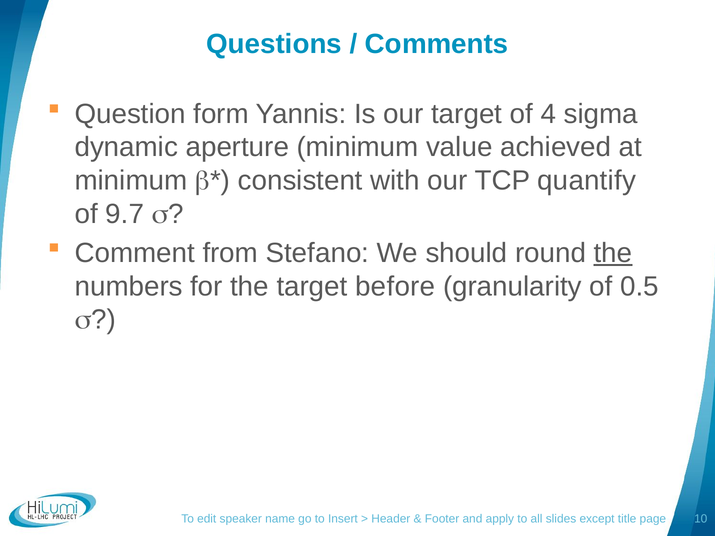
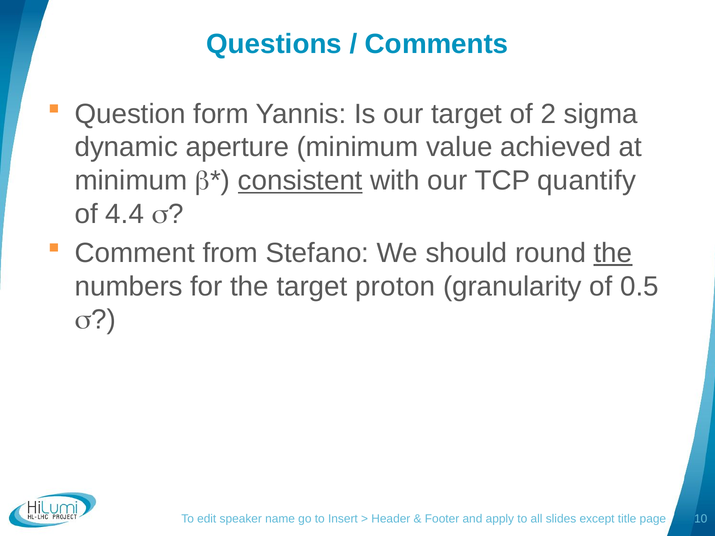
4: 4 -> 2
consistent underline: none -> present
9.7: 9.7 -> 4.4
before: before -> proton
